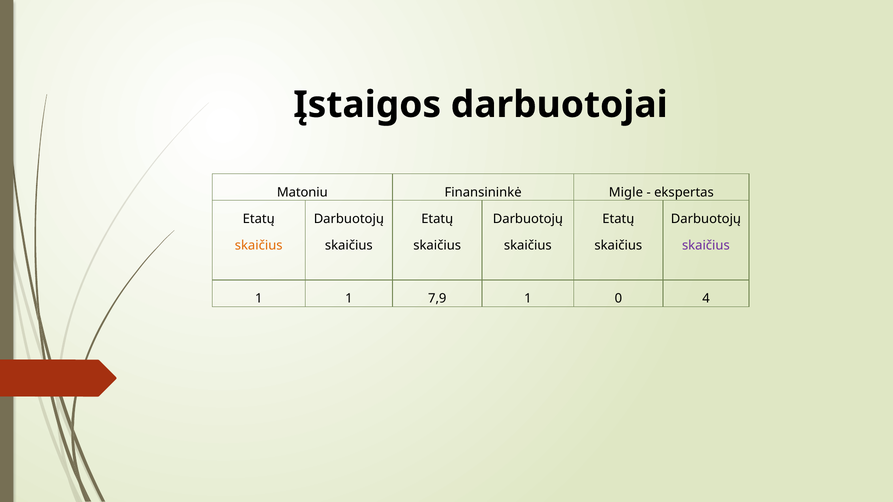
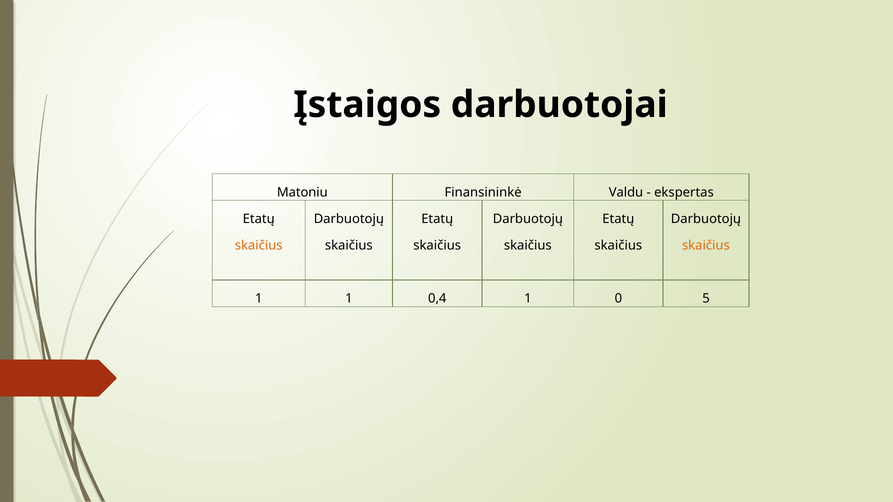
Migle: Migle -> Valdu
skaičius at (706, 246) colour: purple -> orange
7,9: 7,9 -> 0,4
4: 4 -> 5
